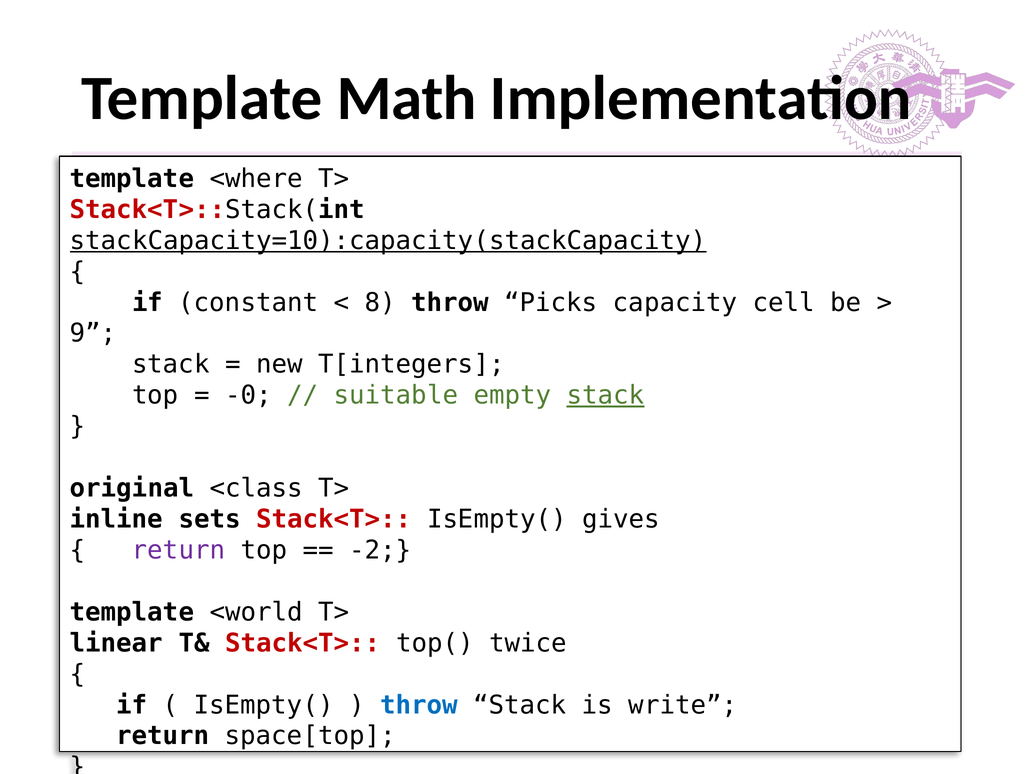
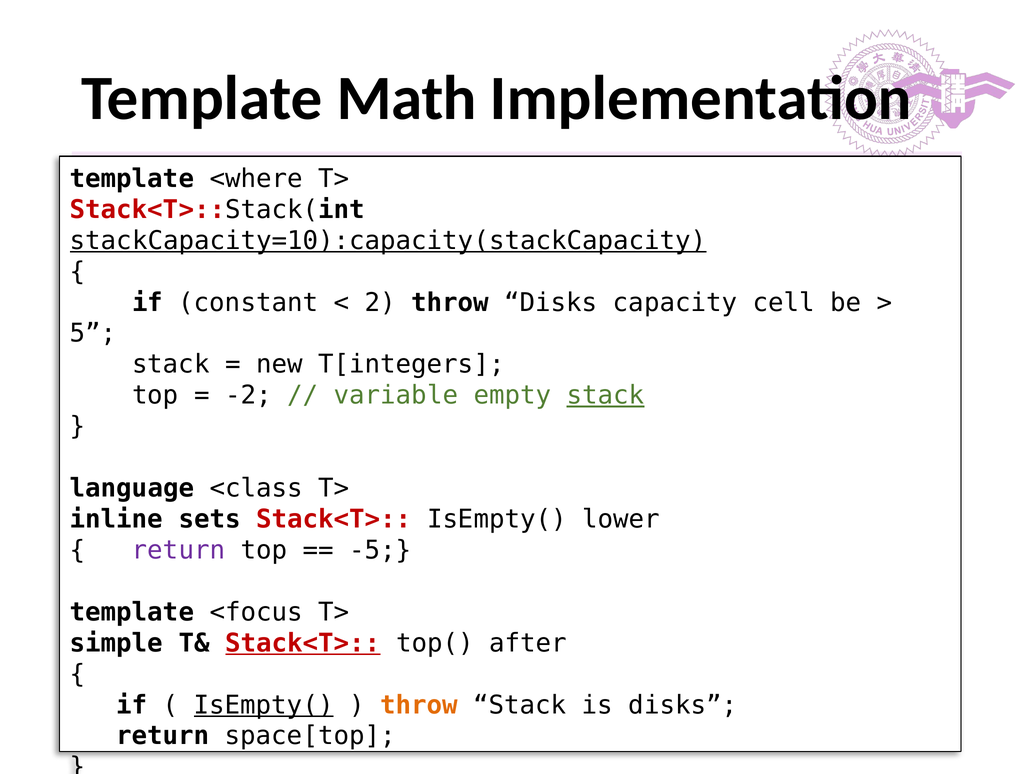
8: 8 -> 2
throw Picks: Picks -> Disks
9: 9 -> 5
-0: -0 -> -2
suitable: suitable -> variable
original: original -> language
gives: gives -> lower
-2: -2 -> -5
<world: <world -> <focus
linear: linear -> simple
Stack<T> at (303, 643) underline: none -> present
twice: twice -> after
IsEmpty( at (264, 705) underline: none -> present
throw at (419, 705) colour: blue -> orange
is write: write -> disks
